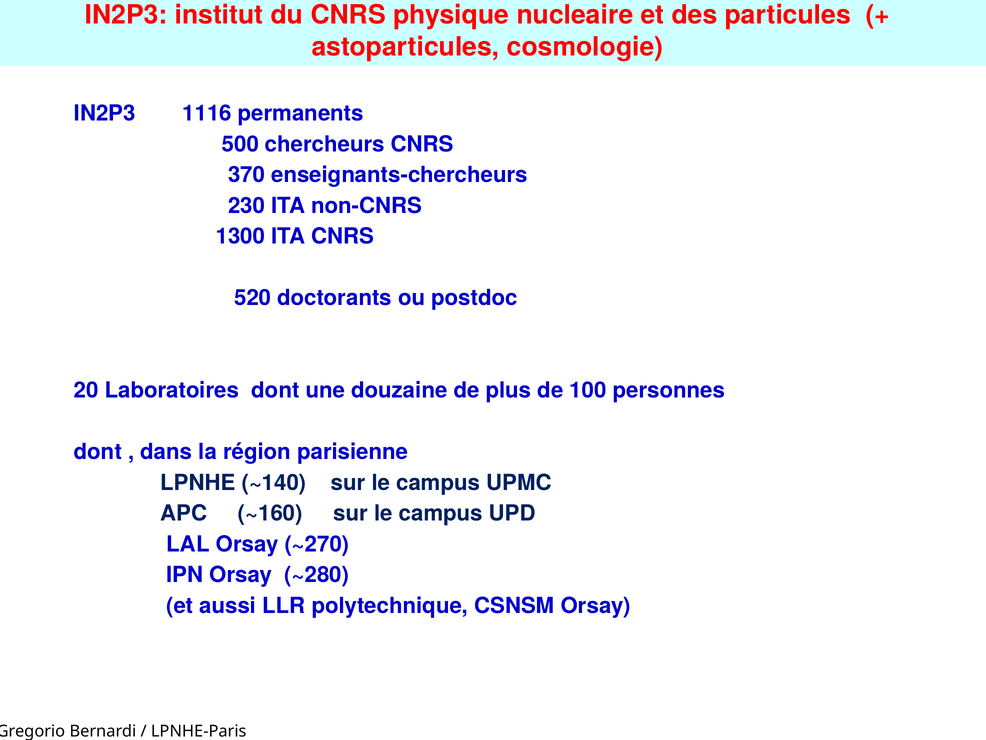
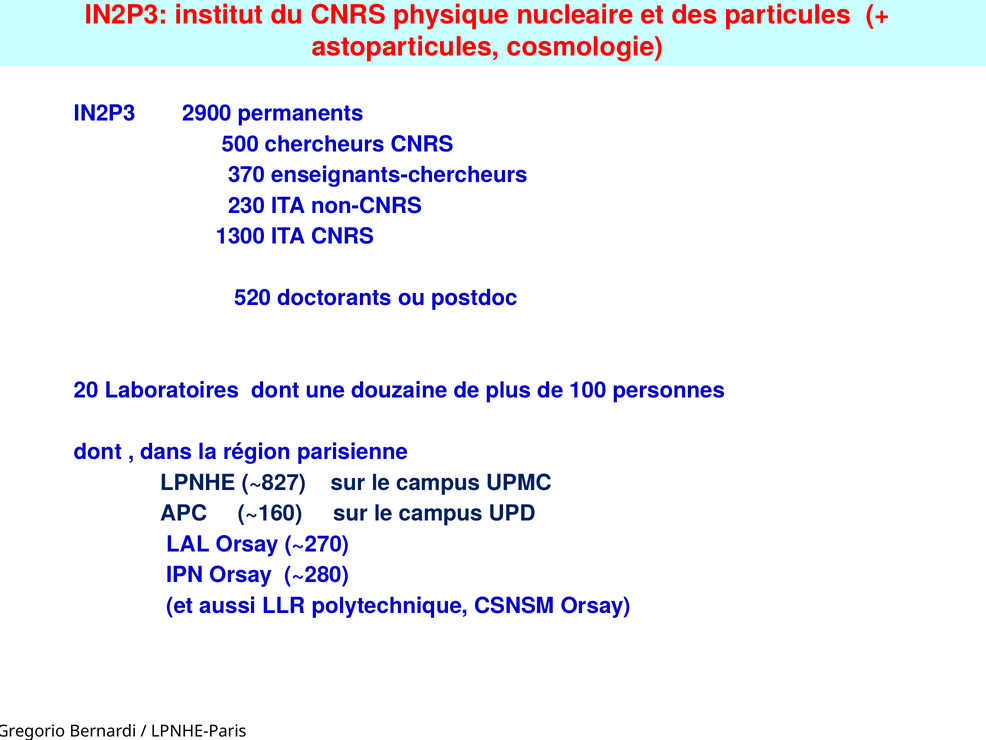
1116: 1116 -> 2900
~140: ~140 -> ~827
